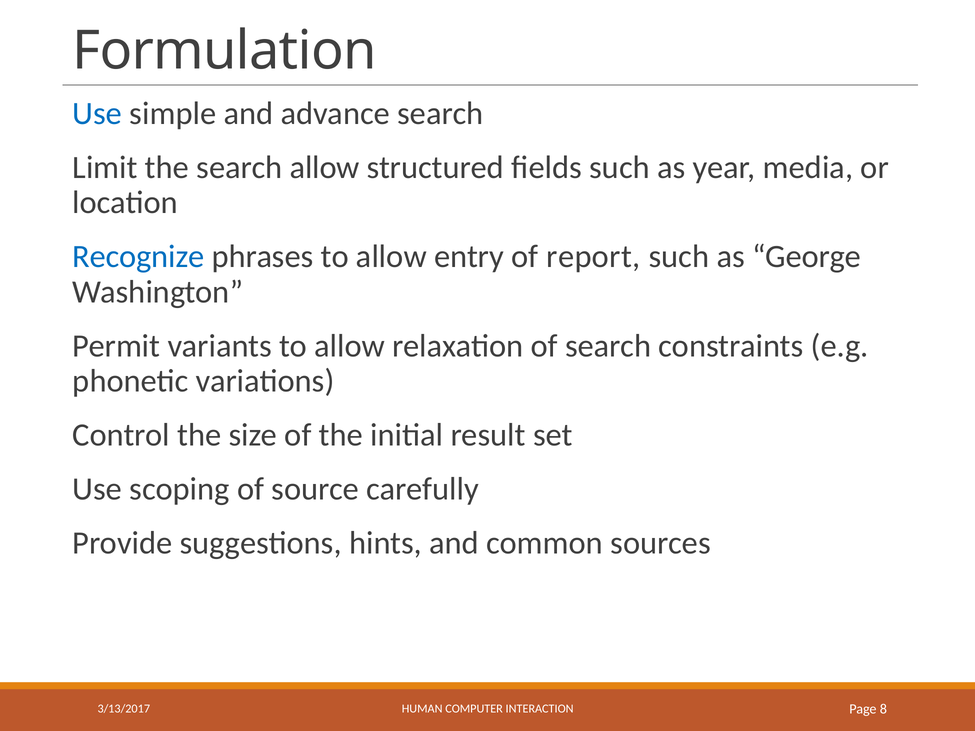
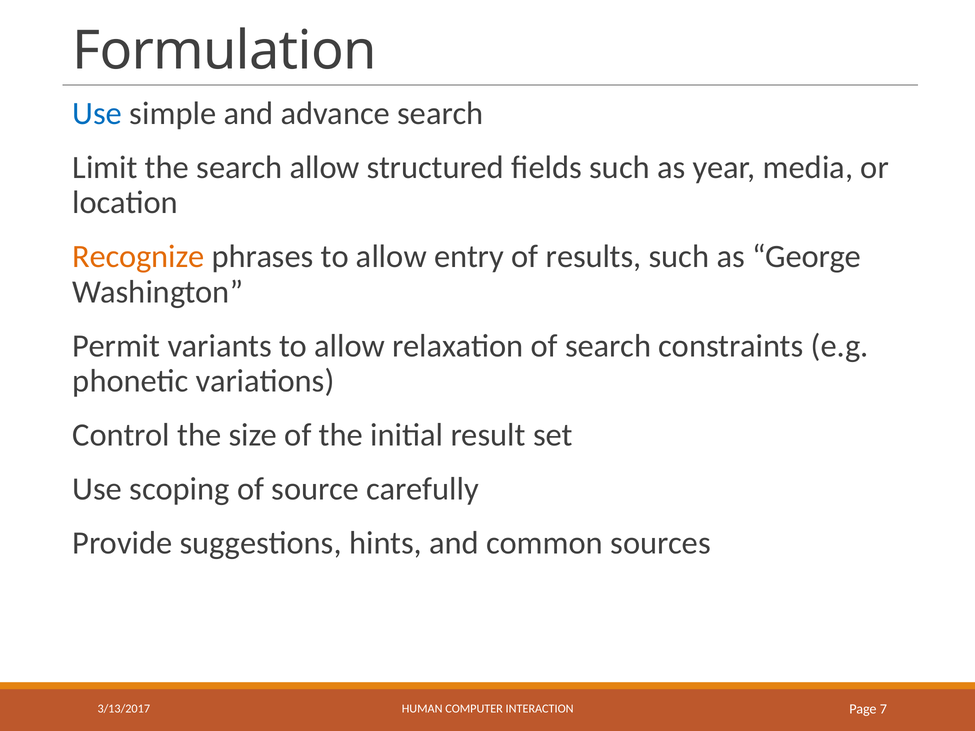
Recognize colour: blue -> orange
report: report -> results
8: 8 -> 7
